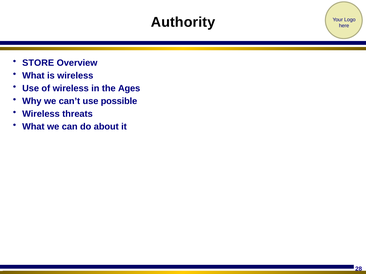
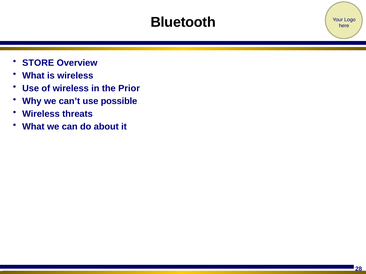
Authority: Authority -> Bluetooth
Ages: Ages -> Prior
